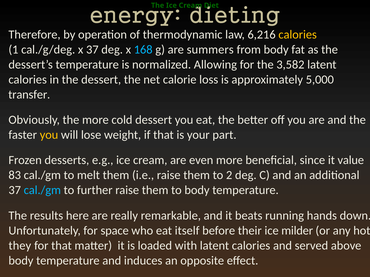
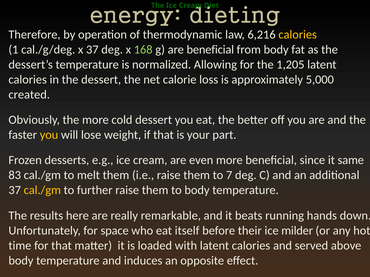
168 colour: light blue -> light green
are summers: summers -> beneficial
3,582: 3,582 -> 1,205
transfer: transfer -> created
value: value -> same
2: 2 -> 7
cal./gm at (42, 191) colour: light blue -> yellow
they: they -> time
